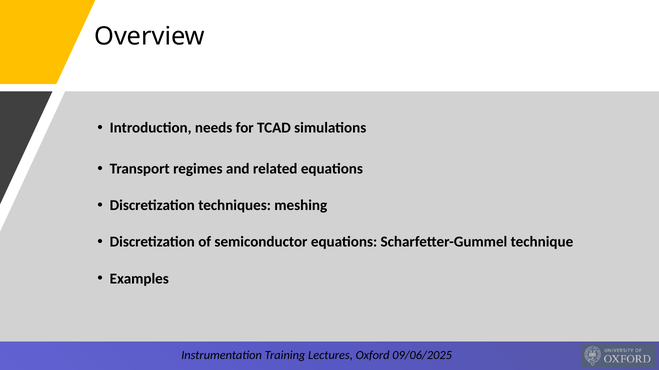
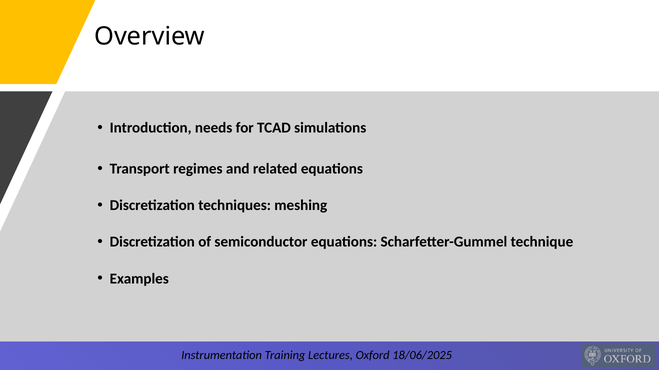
09/06/2025: 09/06/2025 -> 18/06/2025
